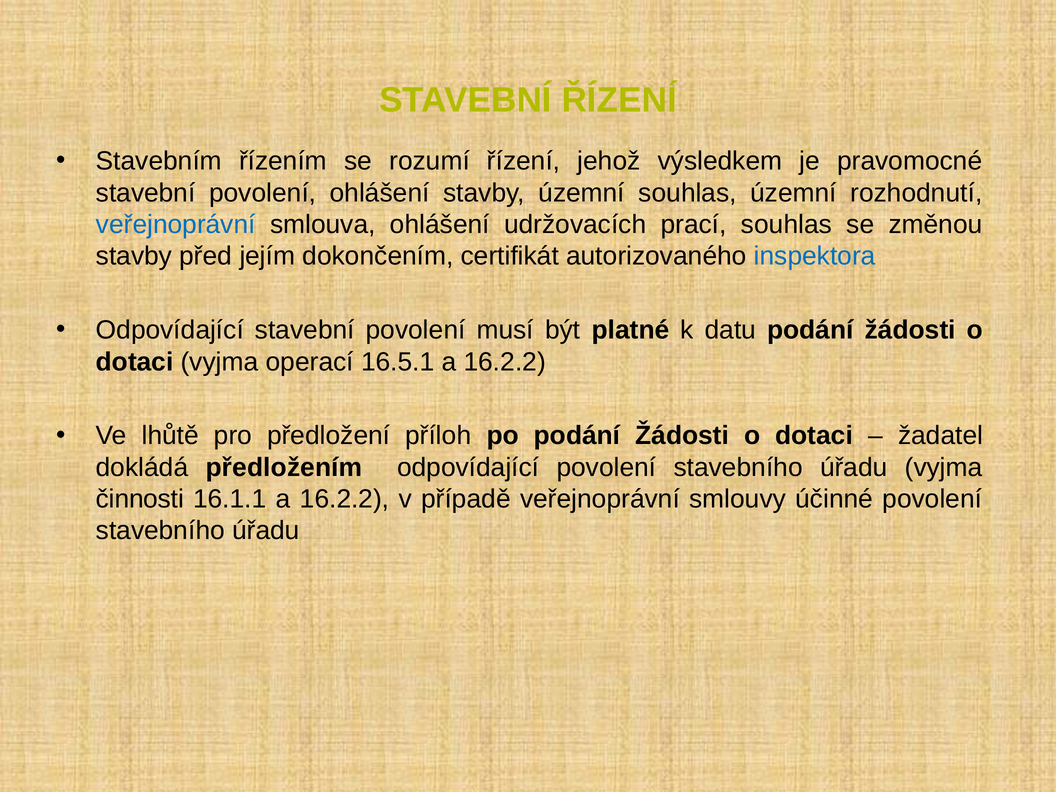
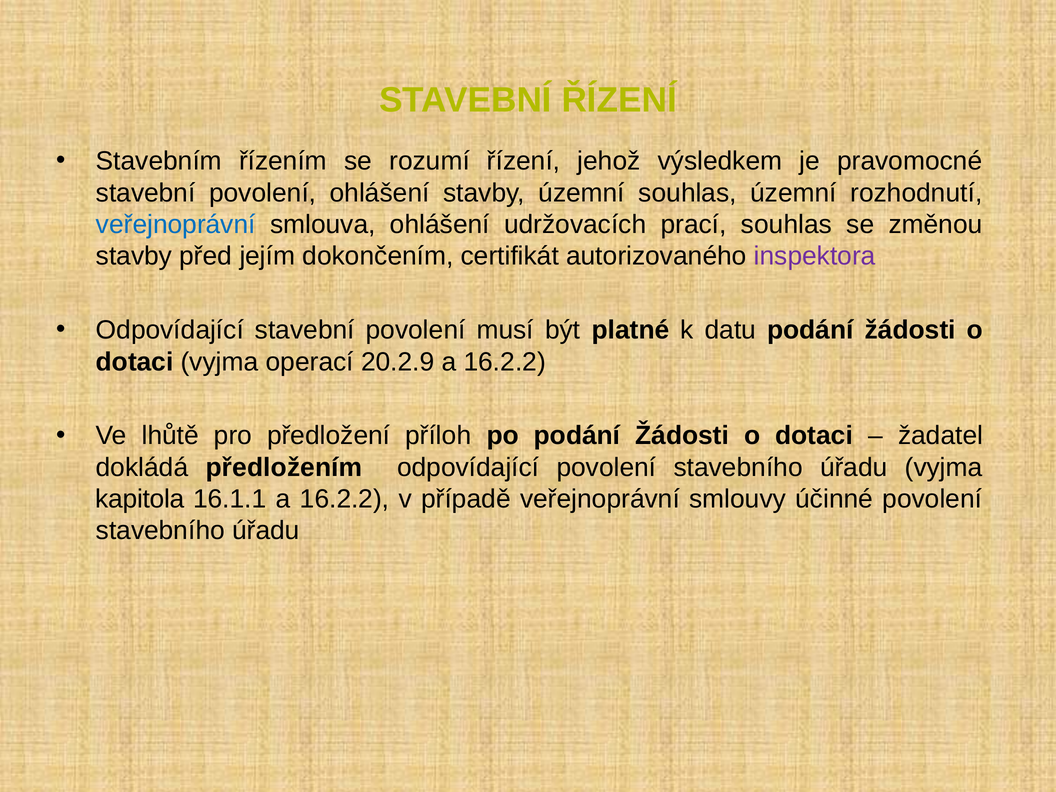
inspektora colour: blue -> purple
16.5.1: 16.5.1 -> 20.2.9
činnosti: činnosti -> kapitola
